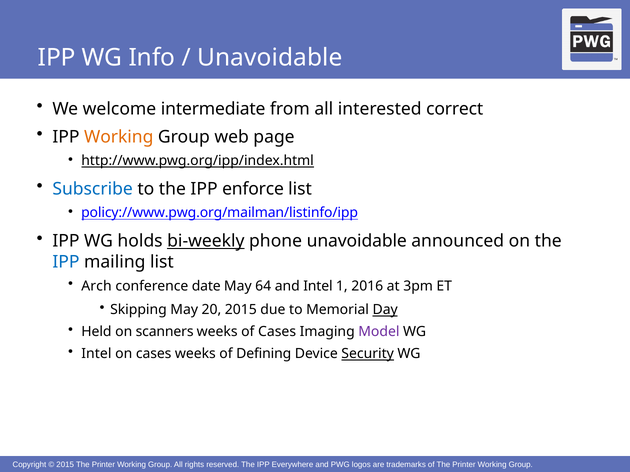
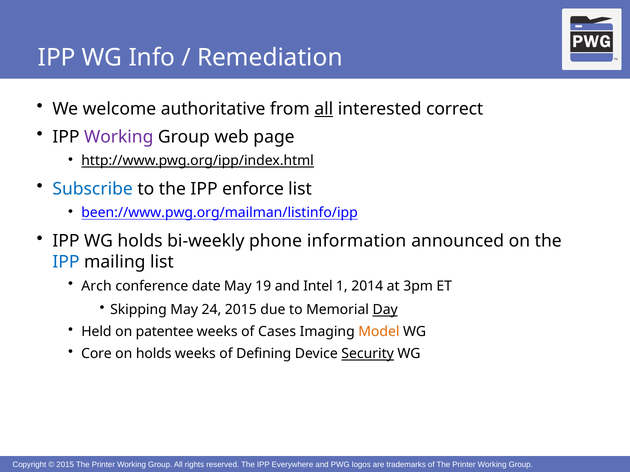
Unavoidable at (270, 58): Unavoidable -> Remediation
intermediate: intermediate -> authoritative
all at (324, 109) underline: none -> present
Working at (119, 137) colour: orange -> purple
policy://www.pwg.org/mailman/listinfo/ipp: policy://www.pwg.org/mailman/listinfo/ipp -> been://www.pwg.org/mailman/listinfo/ipp
bi-weekly underline: present -> none
phone unavoidable: unavoidable -> information
64: 64 -> 19
2016: 2016 -> 2014
20: 20 -> 24
scanners: scanners -> patentee
Model colour: purple -> orange
Intel at (96, 354): Intel -> Core
on cases: cases -> holds
